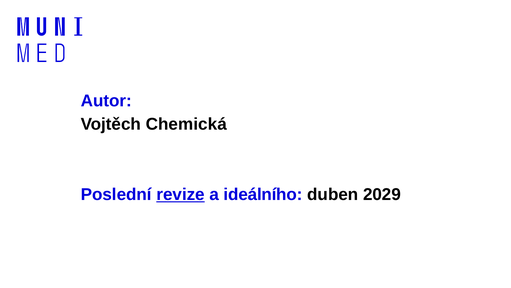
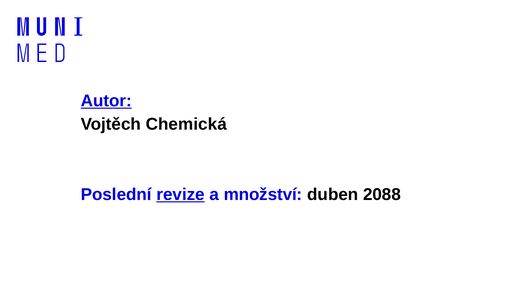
Autor underline: none -> present
ideálního: ideálního -> množství
2029: 2029 -> 2088
